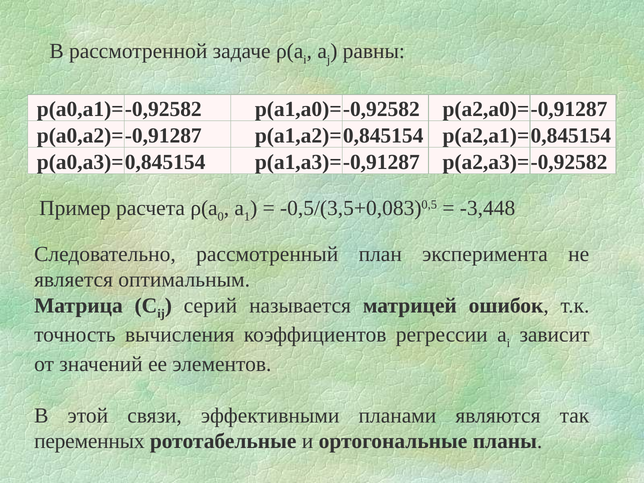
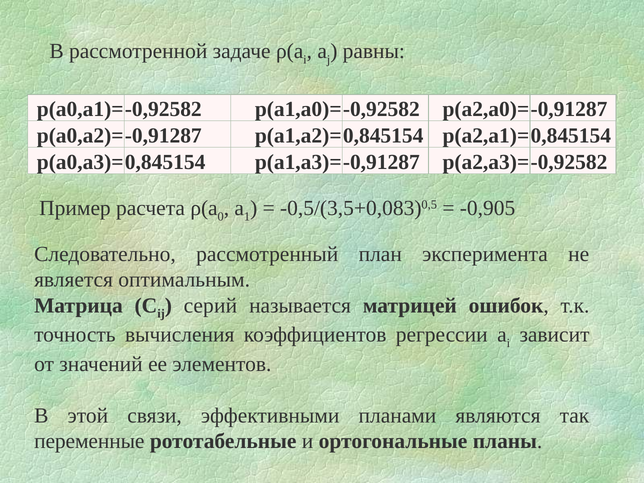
-3,448: -3,448 -> -0,905
переменных: переменных -> переменные
